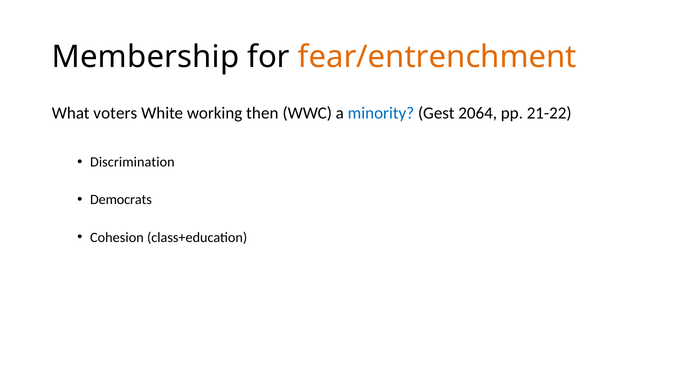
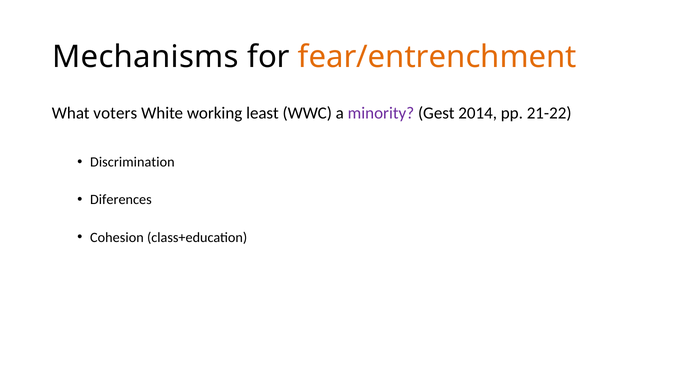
Membership: Membership -> Mechanisms
then: then -> least
minority colour: blue -> purple
2064: 2064 -> 2014
Democrats: Democrats -> Diferences
